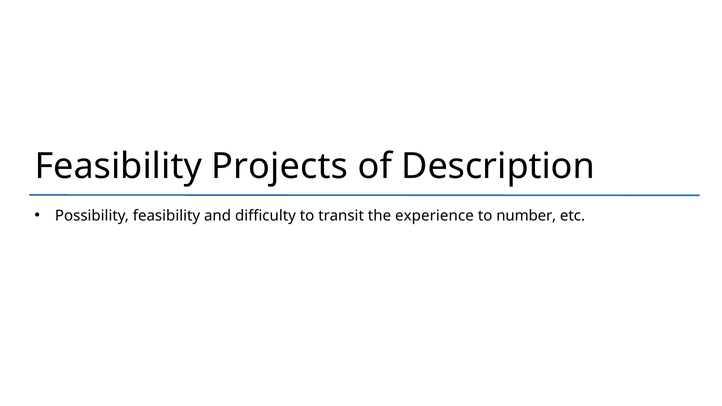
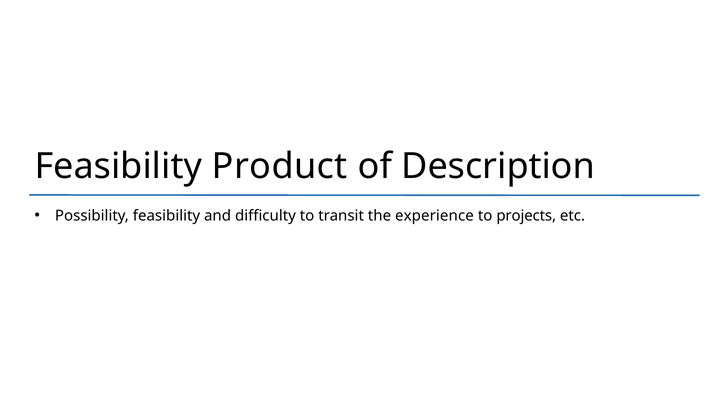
Projects: Projects -> Product
number: number -> projects
